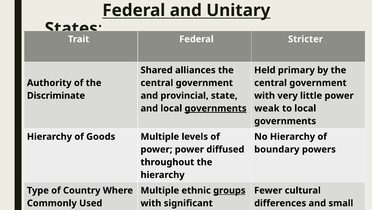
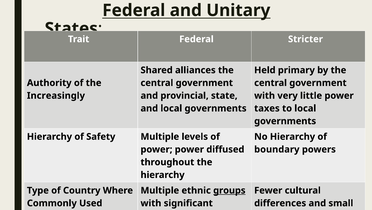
Discriminate: Discriminate -> Increasingly
governments at (216, 108) underline: present -> none
weak: weak -> taxes
Goods: Goods -> Safety
